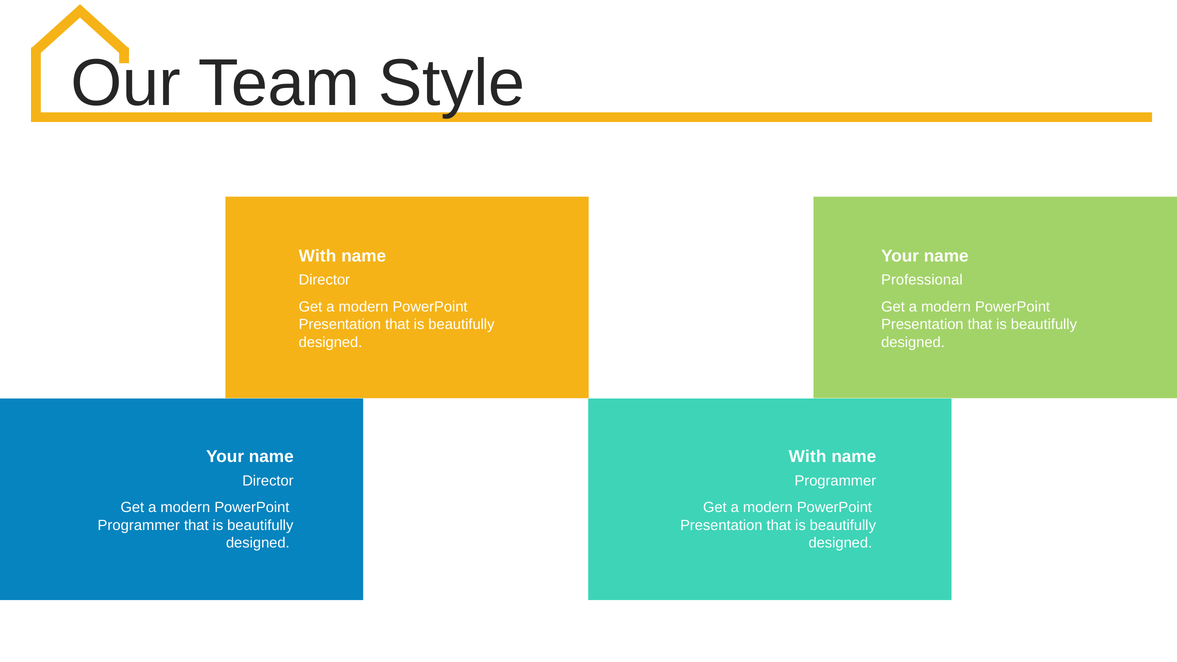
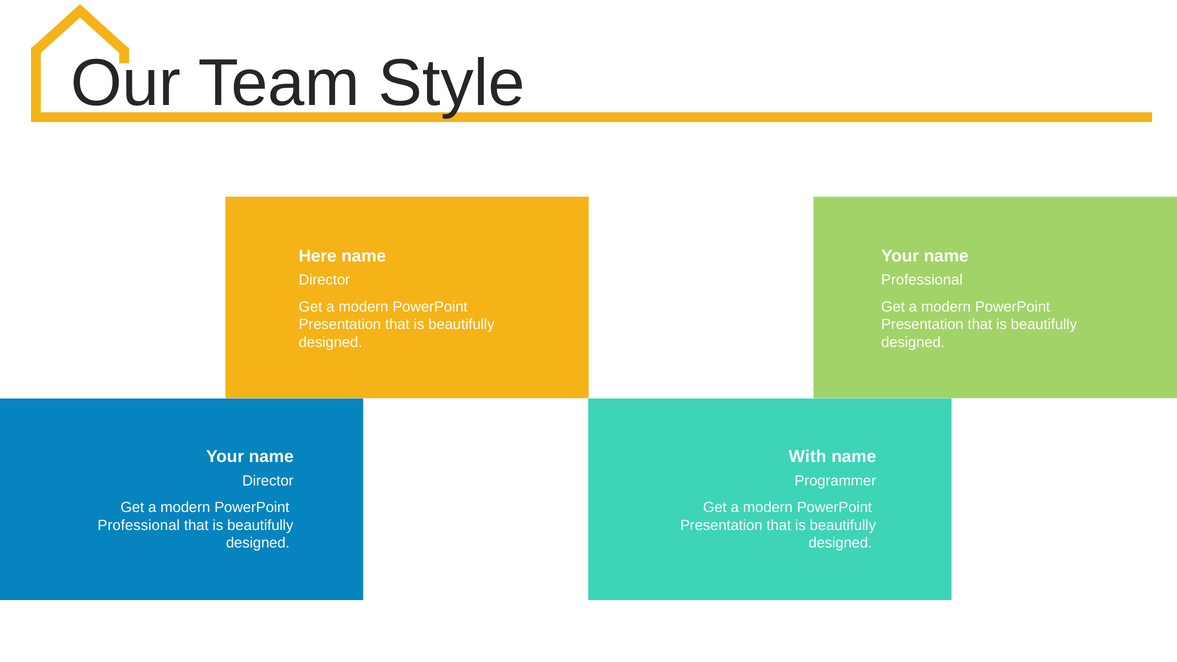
With at (318, 256): With -> Here
Programmer at (139, 525): Programmer -> Professional
